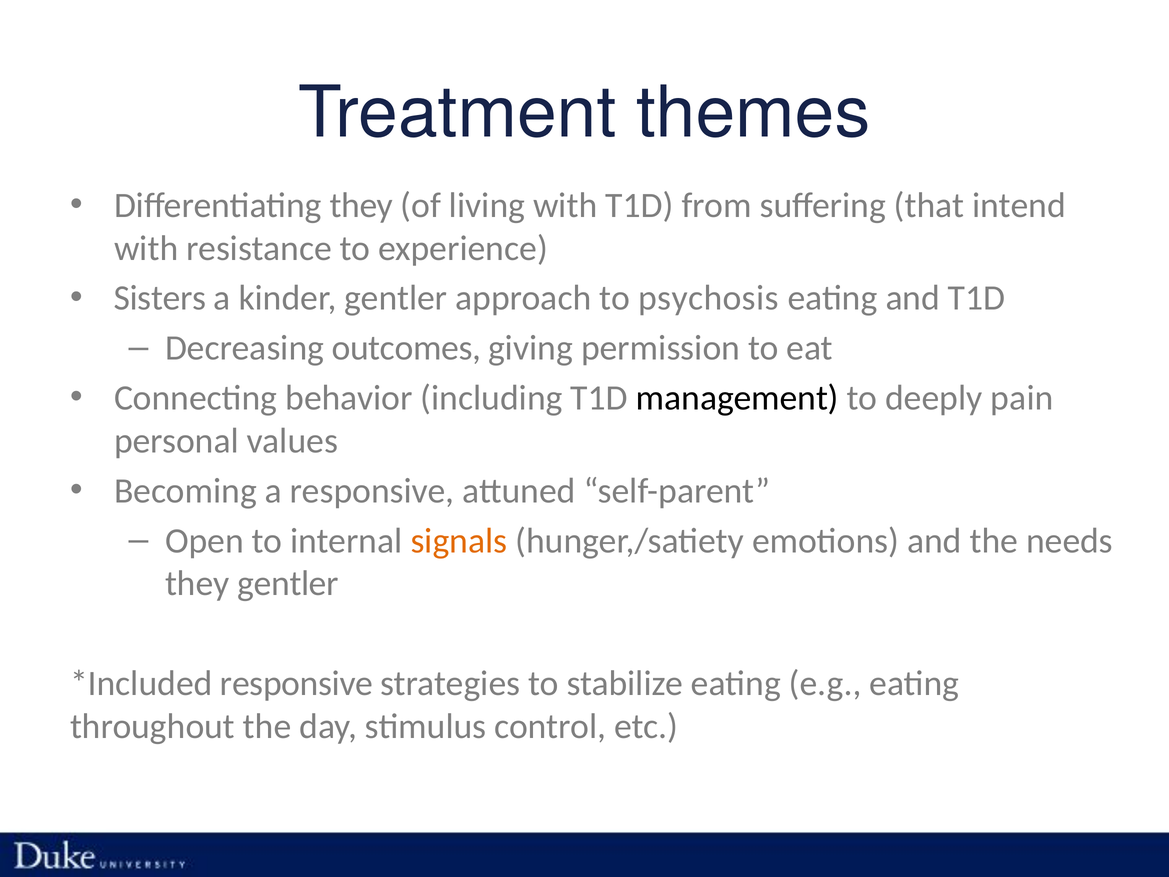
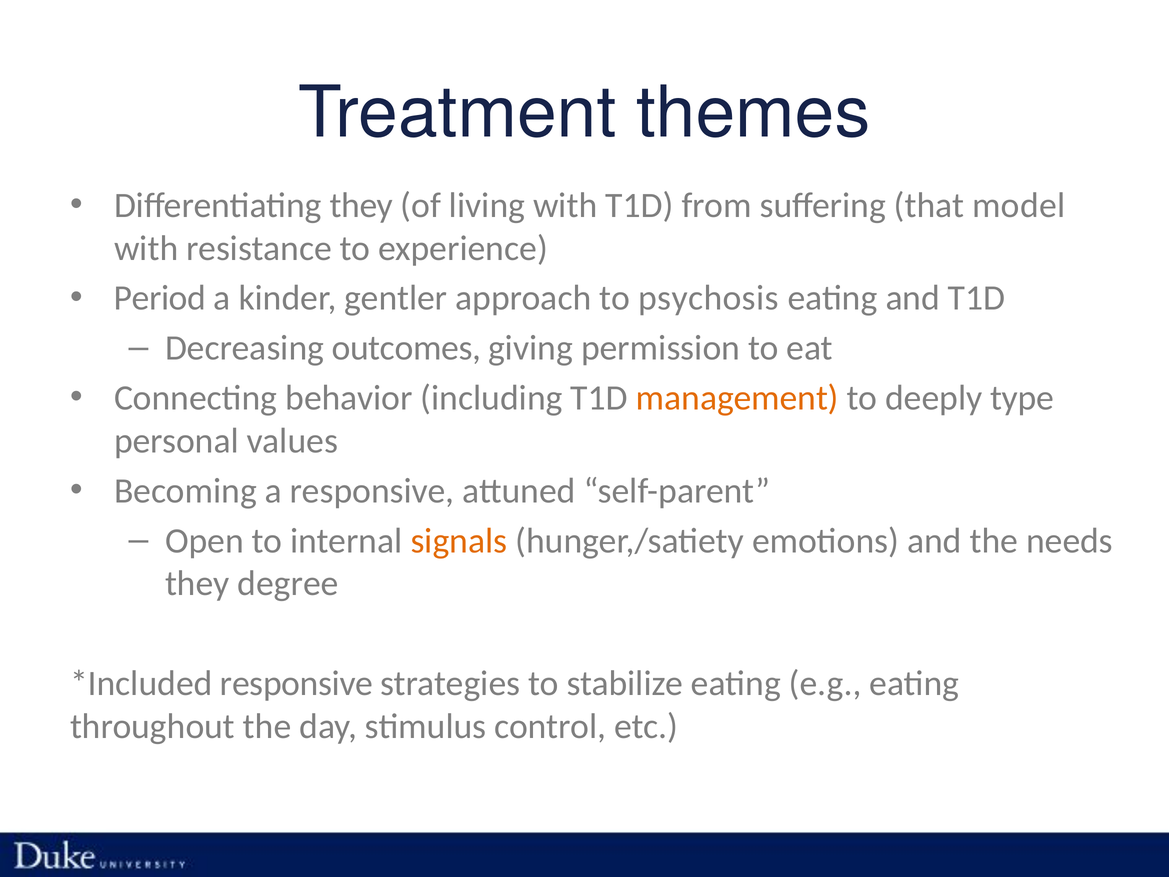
intend: intend -> model
Sisters: Sisters -> Period
management colour: black -> orange
pain: pain -> type
they gentler: gentler -> degree
